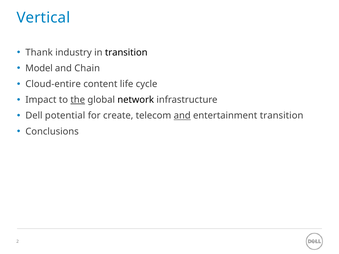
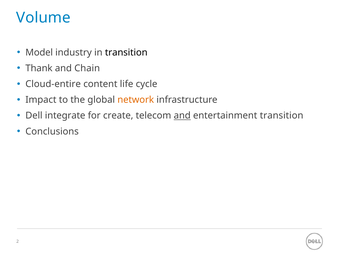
Vertical: Vertical -> Volume
Thank: Thank -> Model
Model: Model -> Thank
the underline: present -> none
network colour: black -> orange
potential: potential -> integrate
